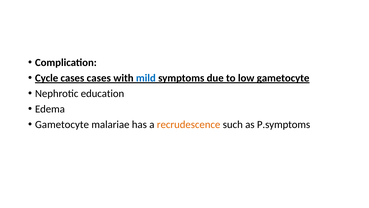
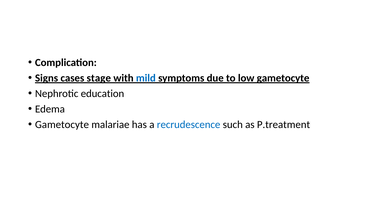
Cycle: Cycle -> Signs
cases cases: cases -> stage
recrudescence colour: orange -> blue
P.symptoms: P.symptoms -> P.treatment
